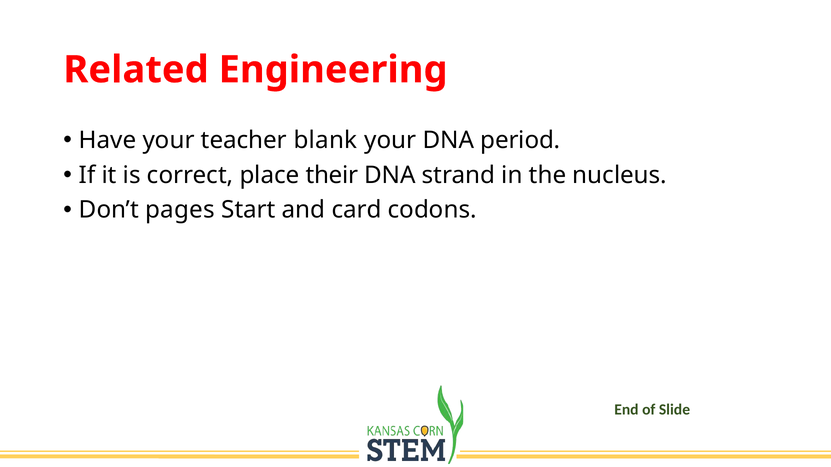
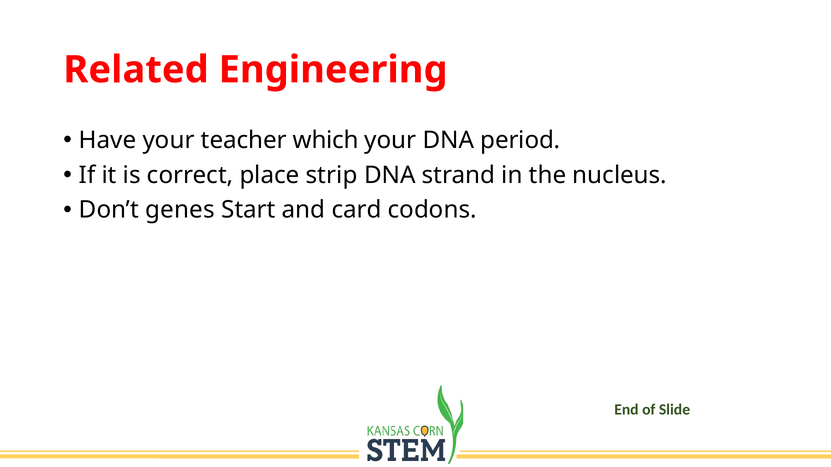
blank: blank -> which
their: their -> strip
pages: pages -> genes
